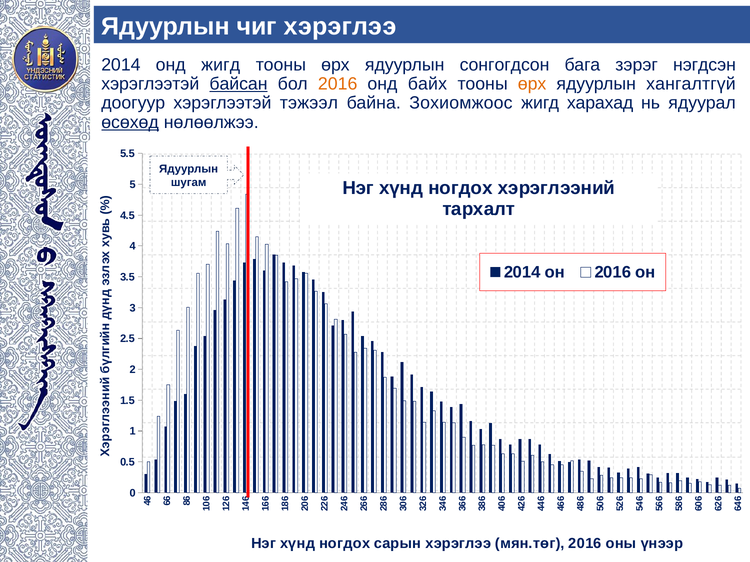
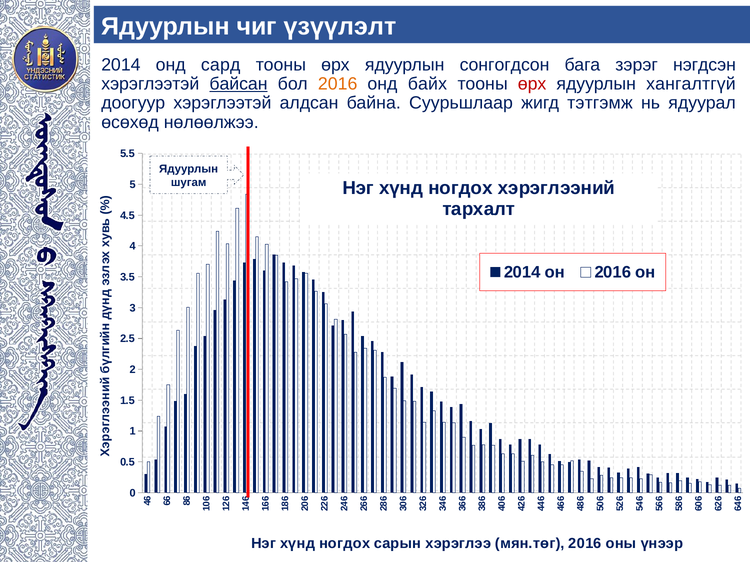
чиг хэрэглээ: хэрэглээ -> үзүүлэлт
онд жигд: жигд -> сард
өрх at (532, 84) colour: orange -> red
тэжээл: тэжээл -> алдсан
Зохиомжоос: Зохиомжоос -> Суурьшлаар
харахад: харахад -> тэтгэмж
өсөхөд underline: present -> none
